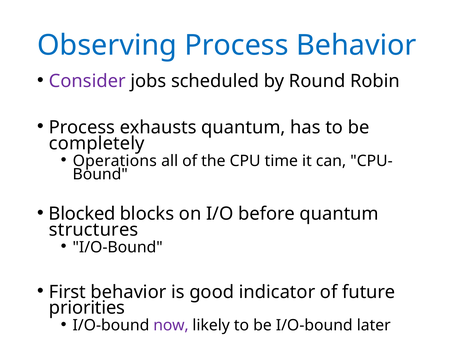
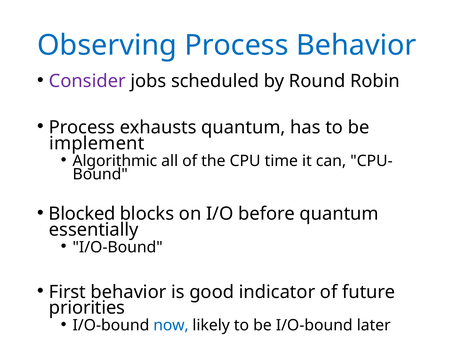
completely: completely -> implement
Operations: Operations -> Algorithmic
structures: structures -> essentially
now colour: purple -> blue
